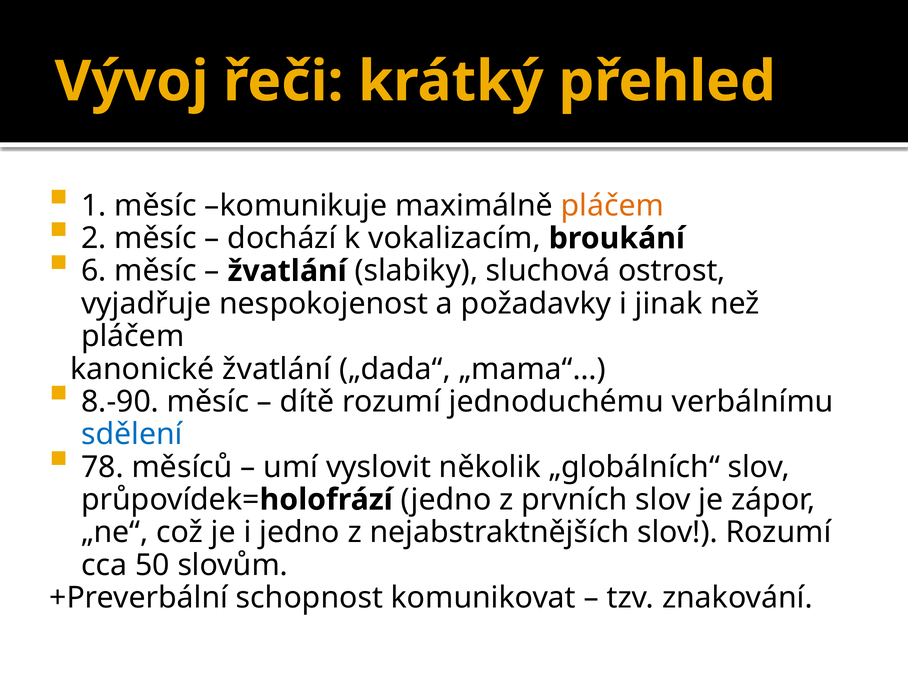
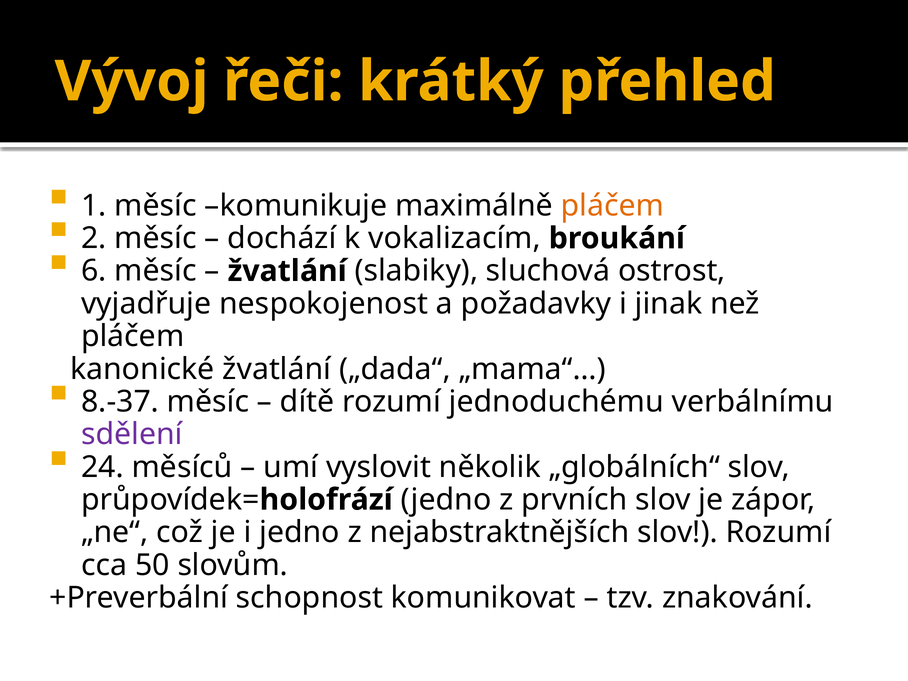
8.-90: 8.-90 -> 8.-37
sdělení colour: blue -> purple
78: 78 -> 24
